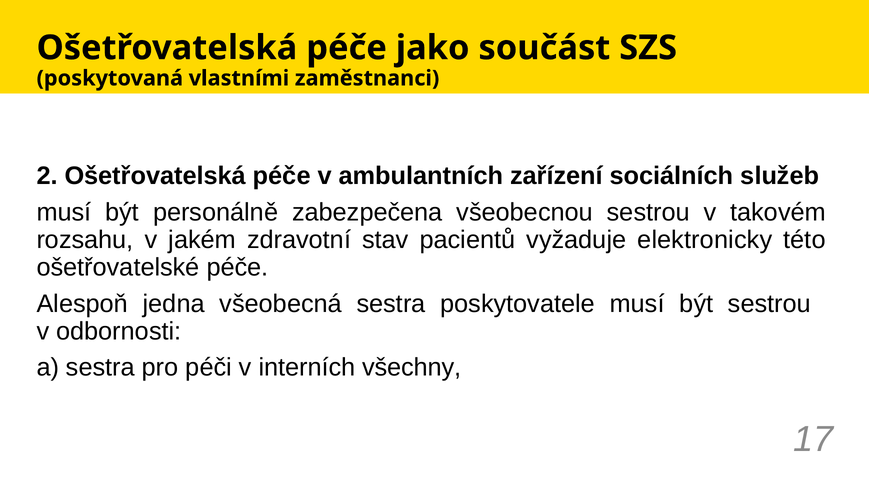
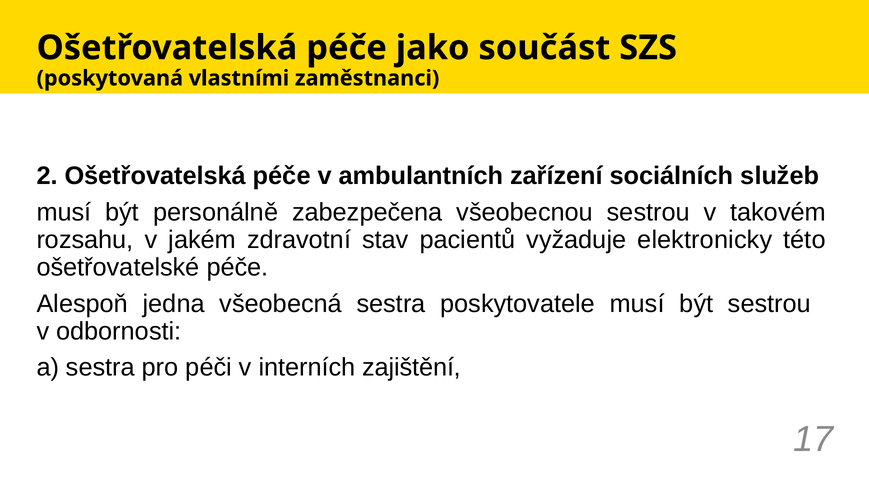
všechny: všechny -> zajištění
